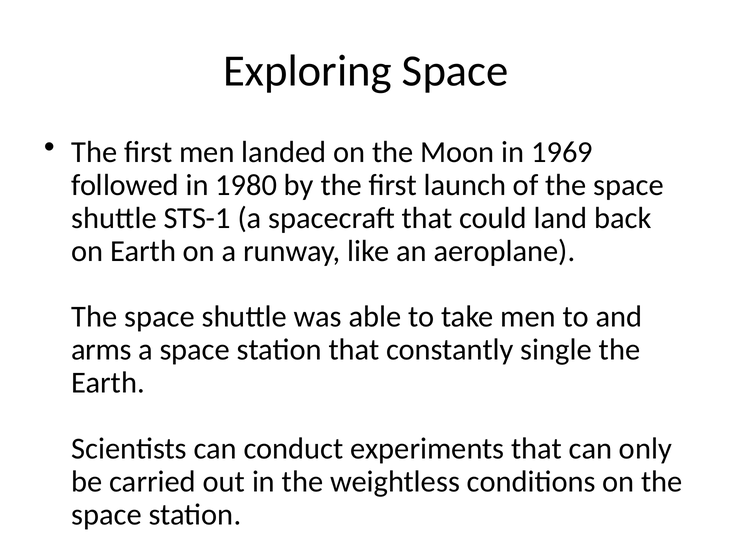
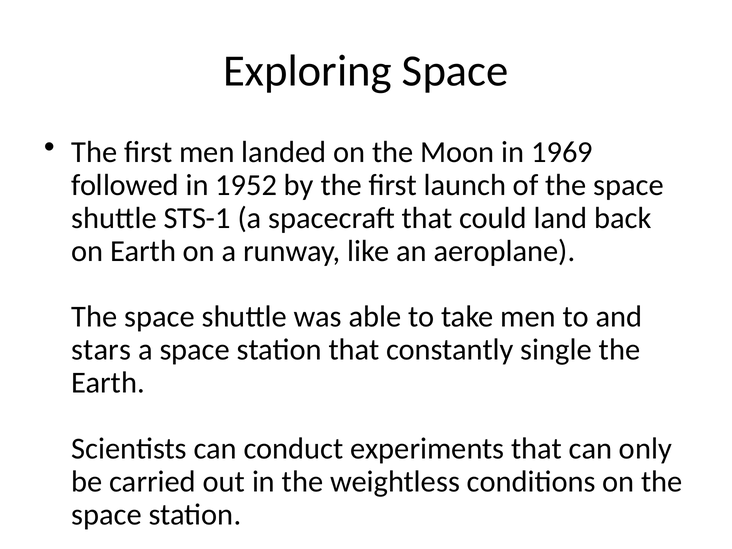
1980: 1980 -> 1952
arms: arms -> stars
